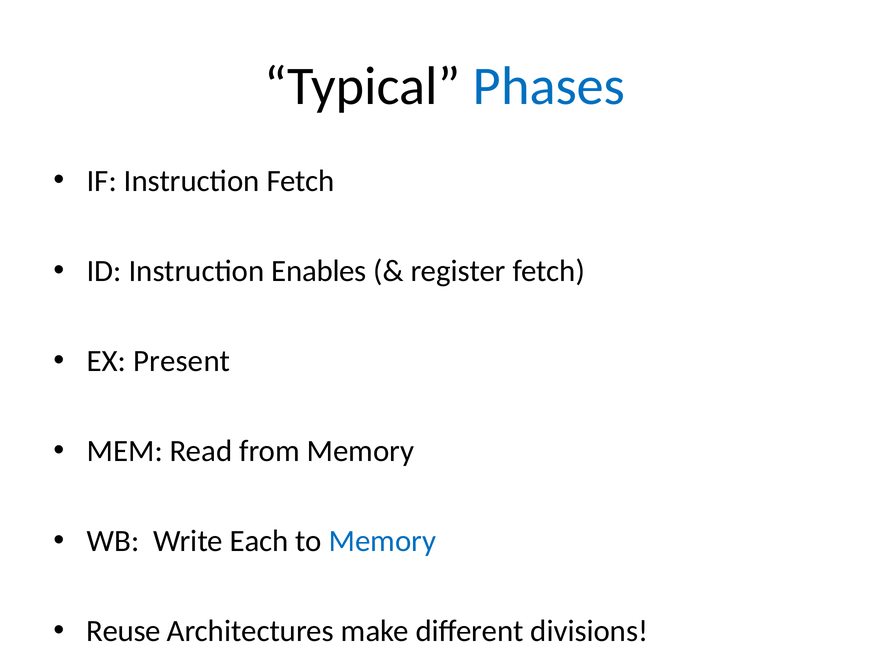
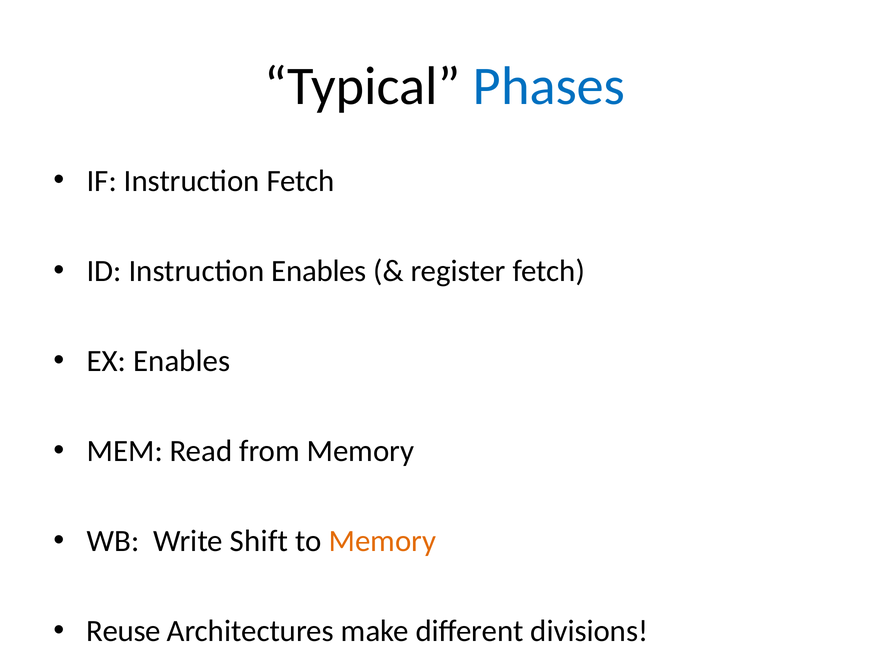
EX Present: Present -> Enables
Each: Each -> Shift
Memory at (382, 541) colour: blue -> orange
